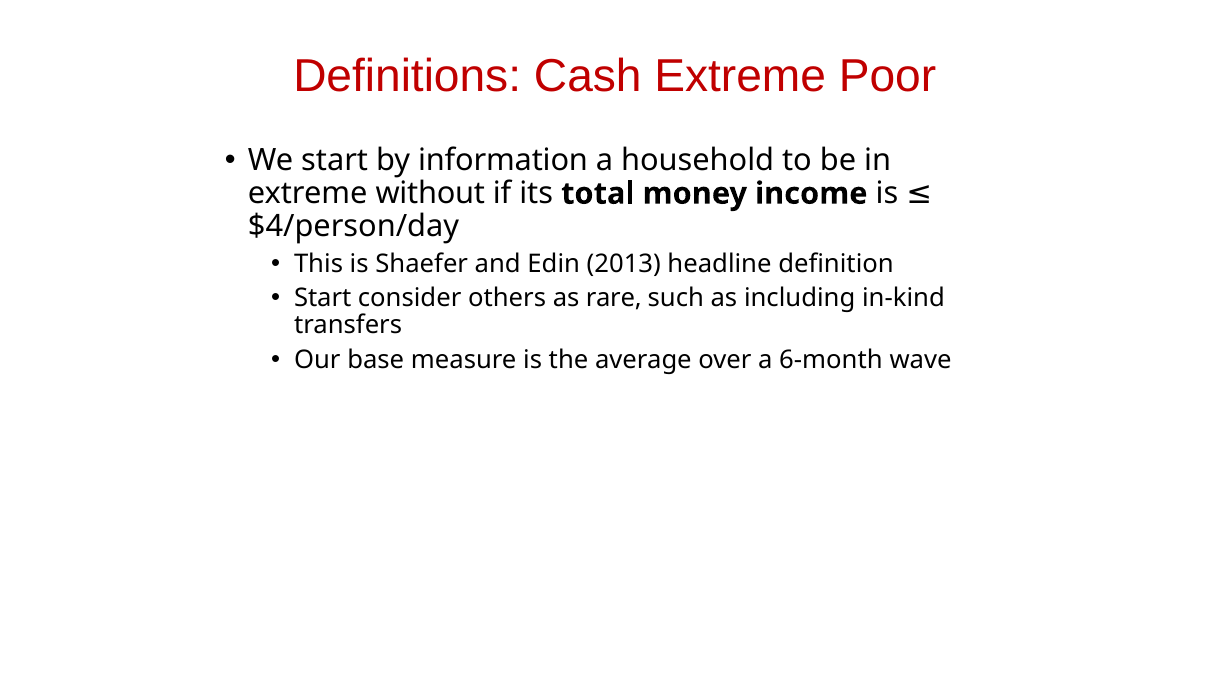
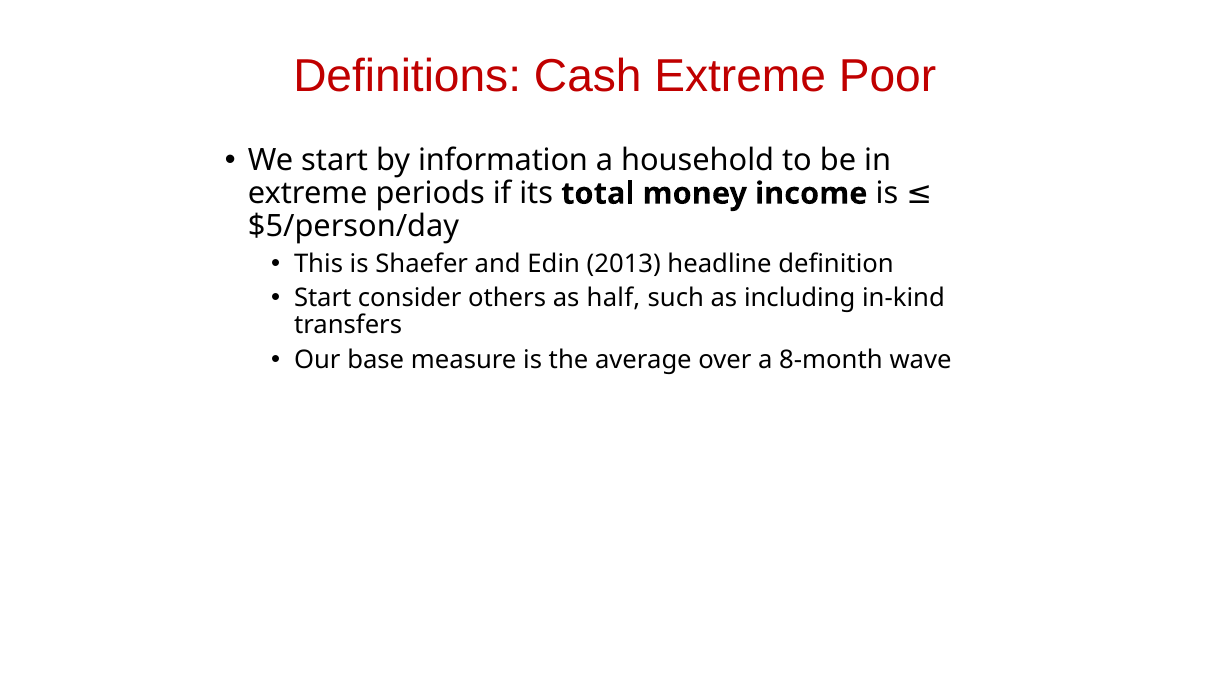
without: without -> periods
$4/person/day: $4/person/day -> $5/person/day
rare: rare -> half
6-month: 6-month -> 8-month
